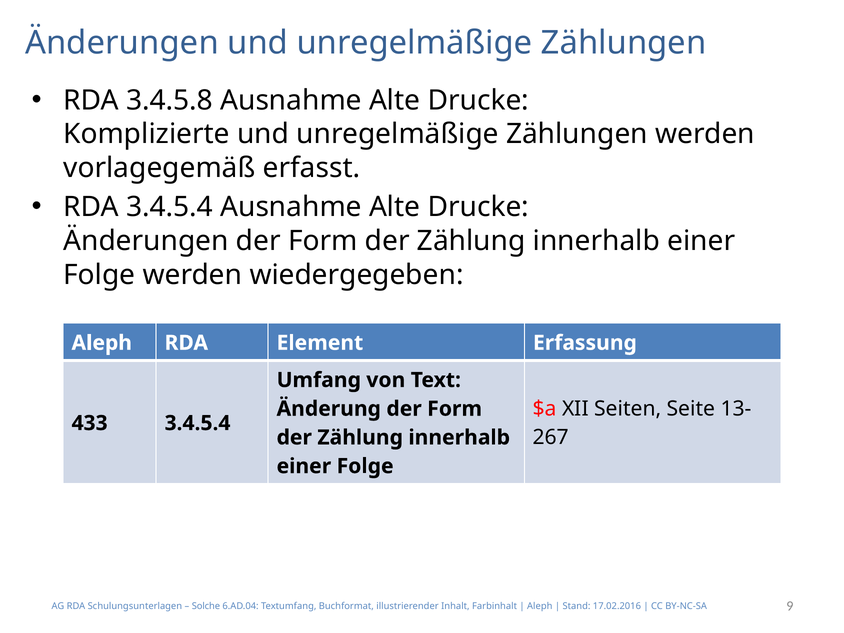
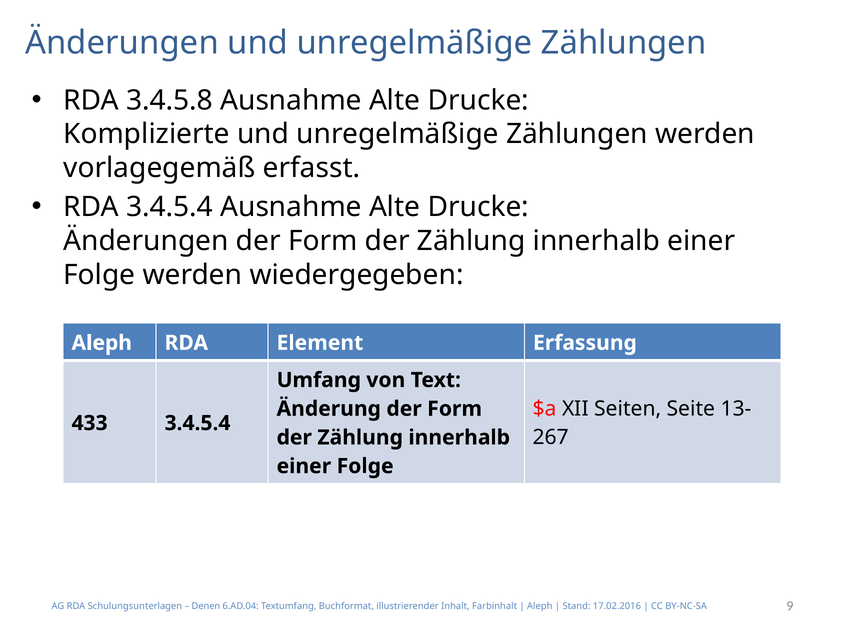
Solche: Solche -> Denen
